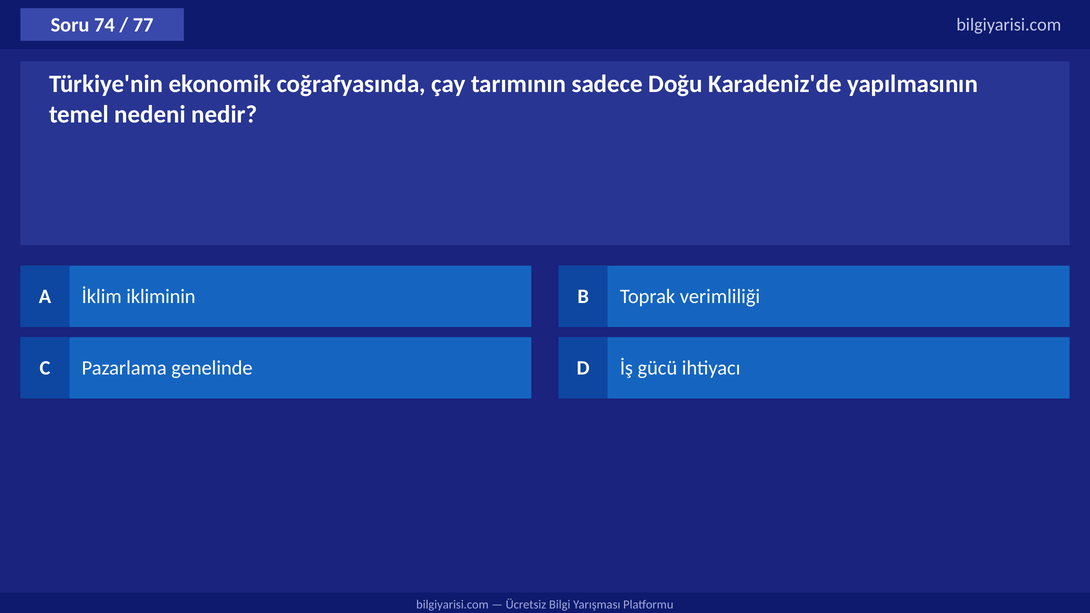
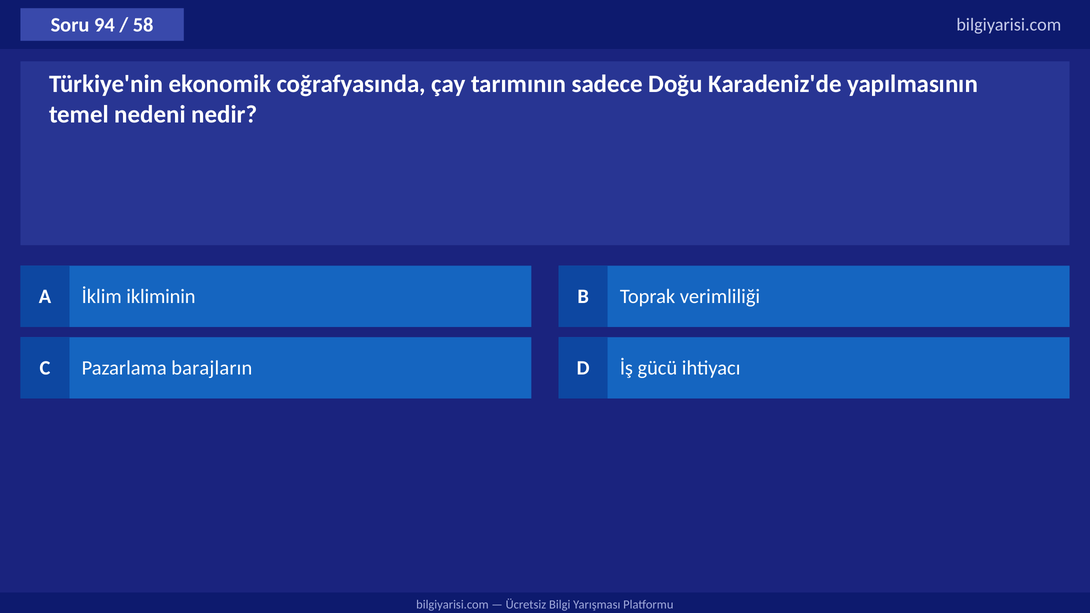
74: 74 -> 94
77: 77 -> 58
genelinde: genelinde -> barajların
